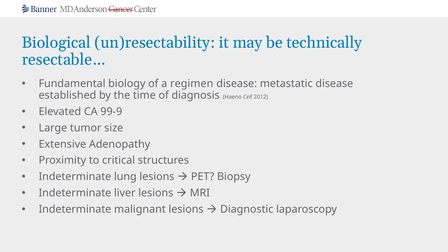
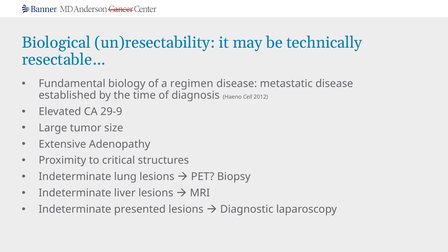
99-9: 99-9 -> 29-9
malignant: malignant -> presented
